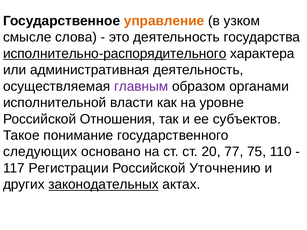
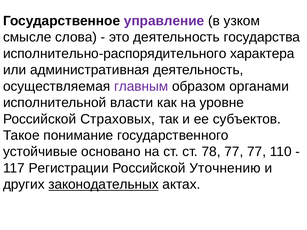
управление colour: orange -> purple
исполнительно-распорядительного underline: present -> none
Отношения: Отношения -> Страховых
следующих: следующих -> устойчивые
20: 20 -> 78
77 75: 75 -> 77
